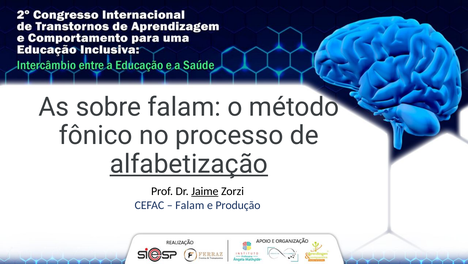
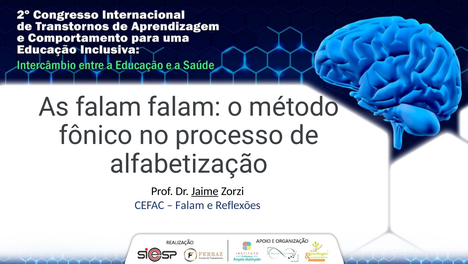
As sobre: sobre -> falam
alfabetização underline: present -> none
Produção: Produção -> Reflexões
